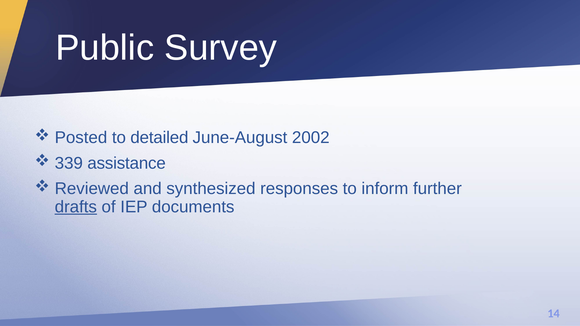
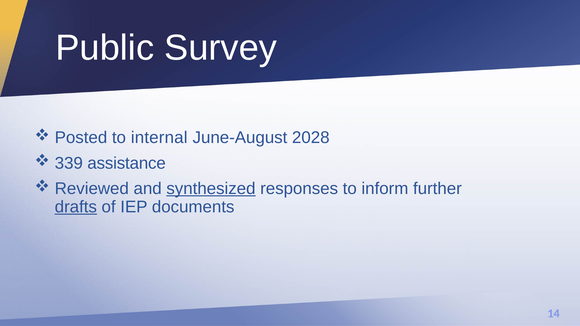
detailed: detailed -> internal
2002: 2002 -> 2028
synthesized underline: none -> present
